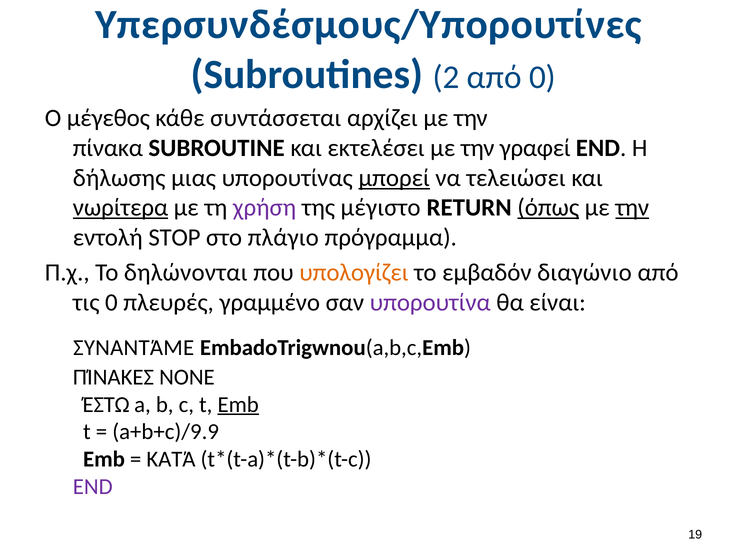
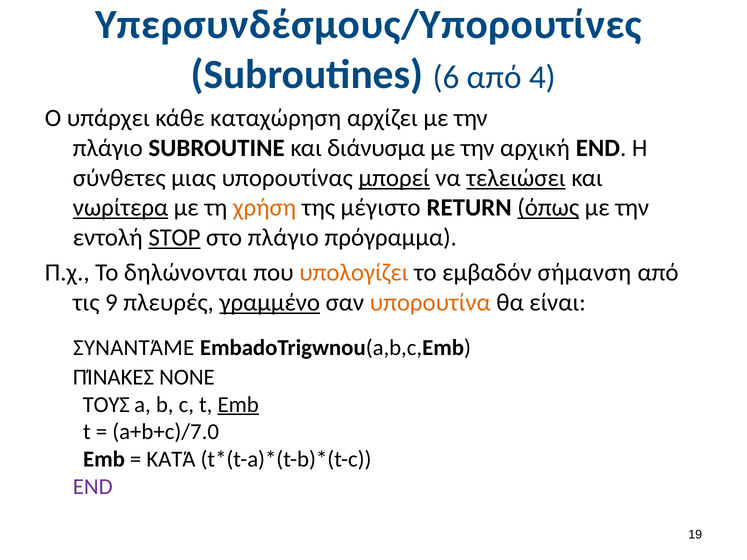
2: 2 -> 6
από 0: 0 -> 4
μέγεθος: μέγεθος -> υπάρχει
συντάσσεται: συντάσσεται -> καταχώρηση
πίνακα at (108, 148): πίνακα -> πλάγιο
εκτελέσει: εκτελέσει -> διάνυσμα
γραφεί: γραφεί -> αρχική
δήλωσης: δήλωσης -> σύνθετες
τελειώσει underline: none -> present
χρήση colour: purple -> orange
την at (632, 208) underline: present -> none
STOP underline: none -> present
διαγώνιο: διαγώνιο -> σήμανση
τις 0: 0 -> 9
γραμμένο underline: none -> present
υπορουτίνα colour: purple -> orange
ΈΣΤΩ: ΈΣΤΩ -> ΤΟΥΣ
a+b+c)/9.9: a+b+c)/9.9 -> a+b+c)/7.0
